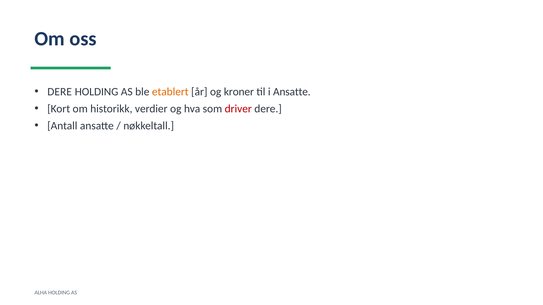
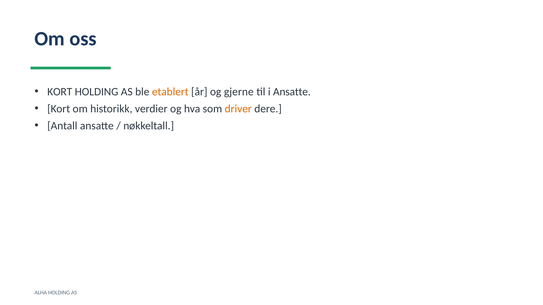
DERE at (60, 92): DERE -> KORT
kroner: kroner -> gjerne
driver colour: red -> orange
